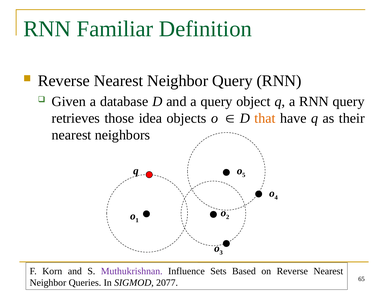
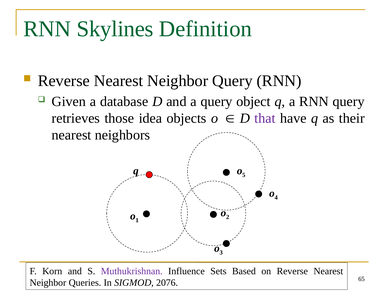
Familiar: Familiar -> Skylines
that colour: orange -> purple
2077: 2077 -> 2076
